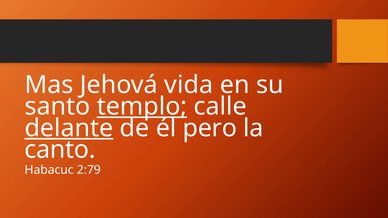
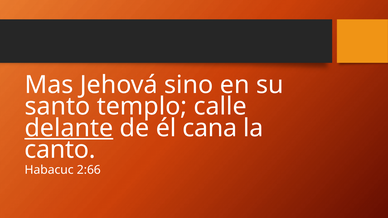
vida: vida -> sino
templo underline: present -> none
pero: pero -> cana
2:79: 2:79 -> 2:66
